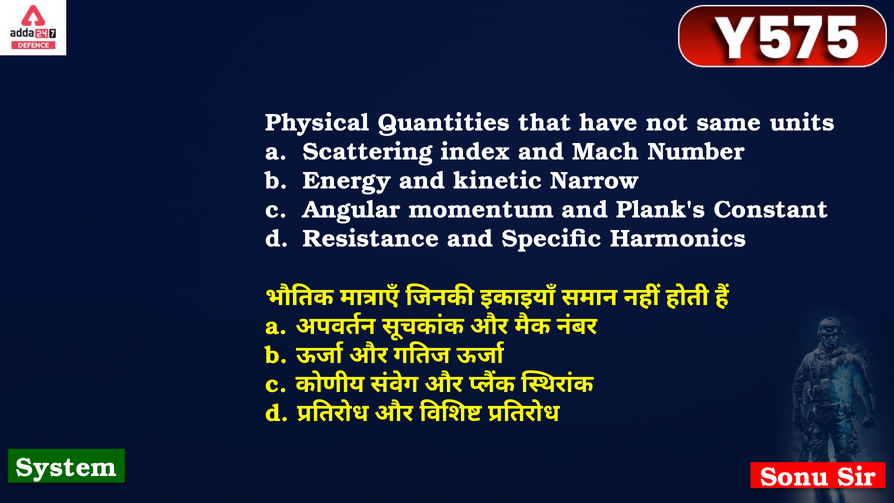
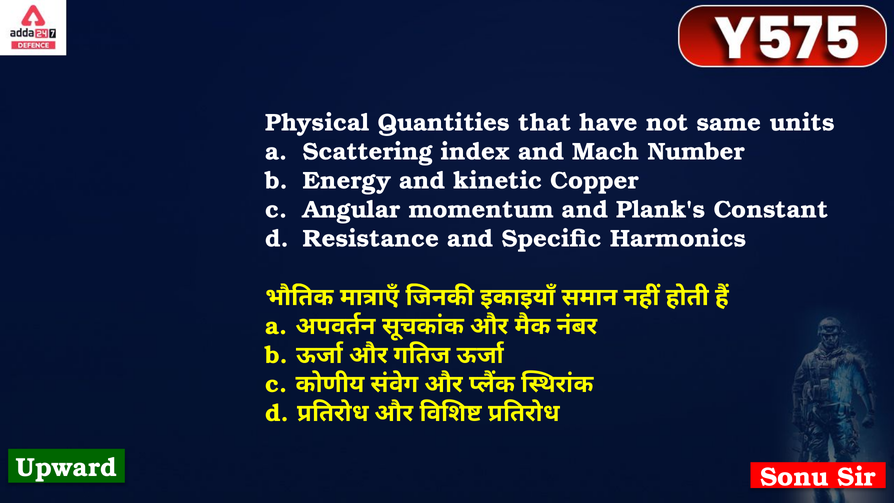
Narrow: Narrow -> Copper
System: System -> Upward
